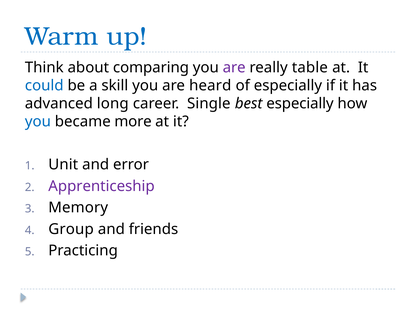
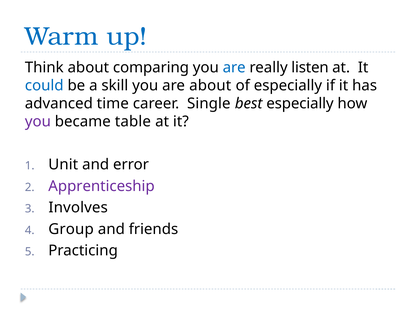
are at (234, 68) colour: purple -> blue
table: table -> listen
are heard: heard -> about
long: long -> time
you at (38, 122) colour: blue -> purple
more: more -> table
Memory: Memory -> Involves
